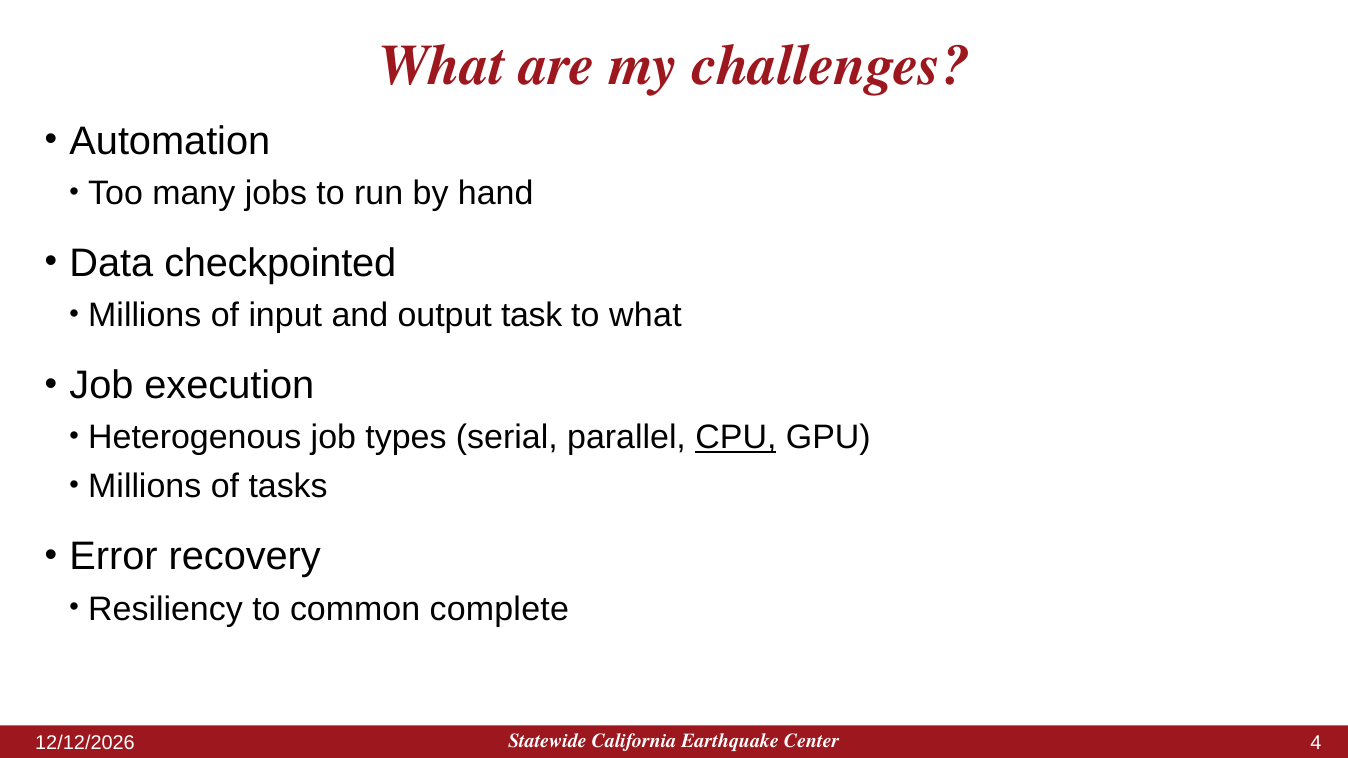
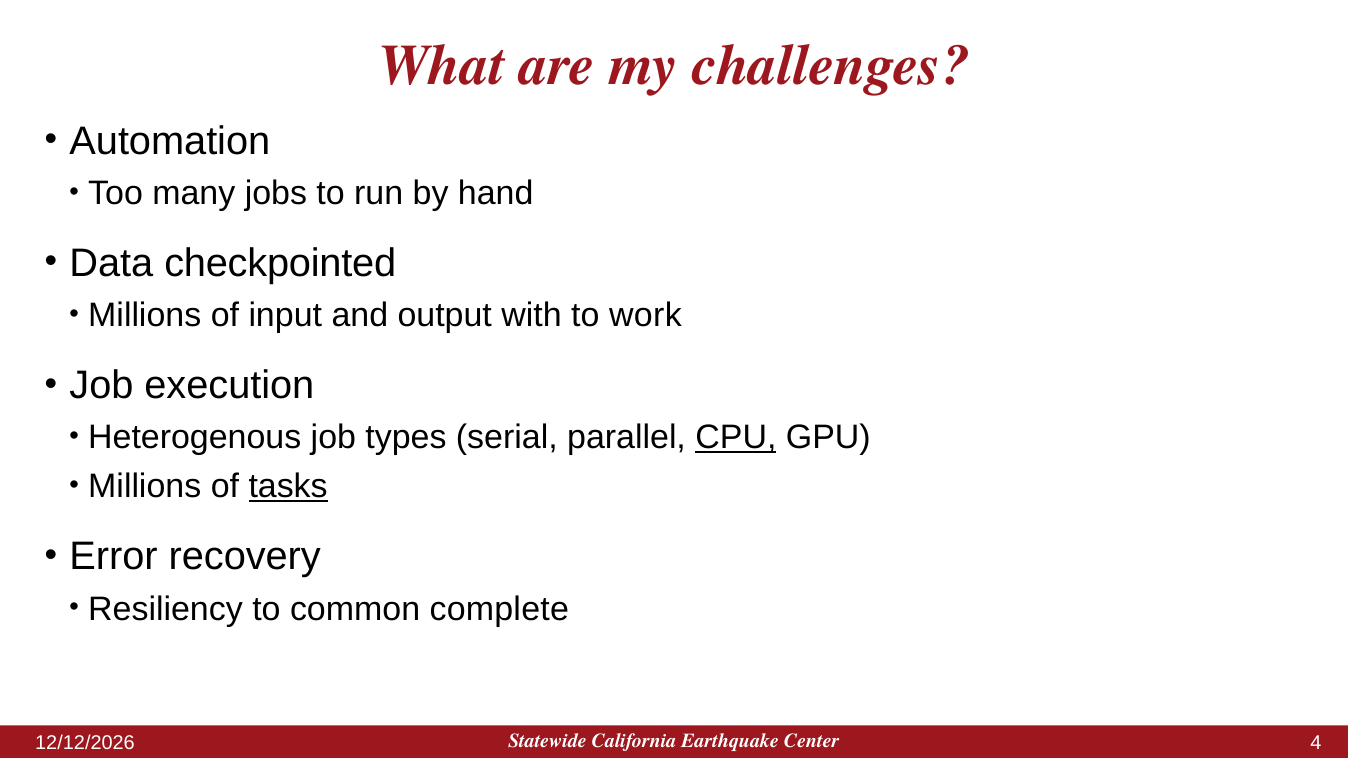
task: task -> with
to what: what -> work
tasks underline: none -> present
